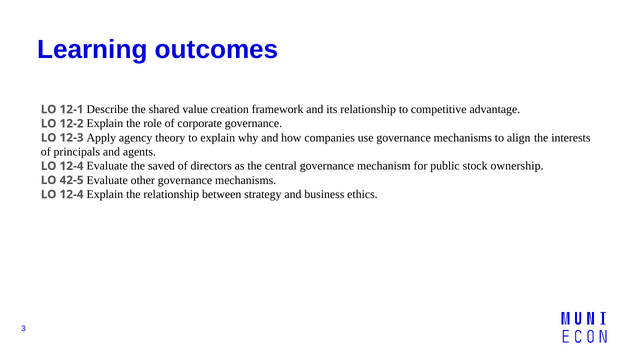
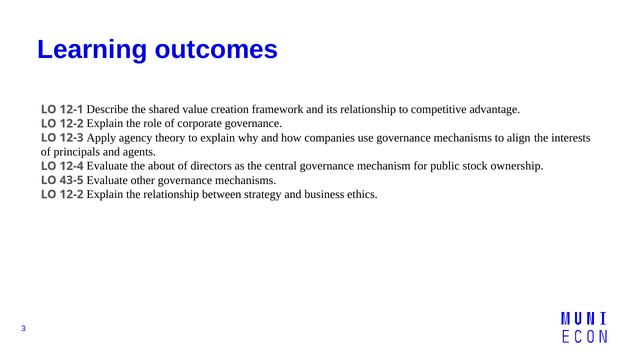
saved: saved -> about
42-5: 42-5 -> 43-5
12-4 at (72, 194): 12-4 -> 12-2
